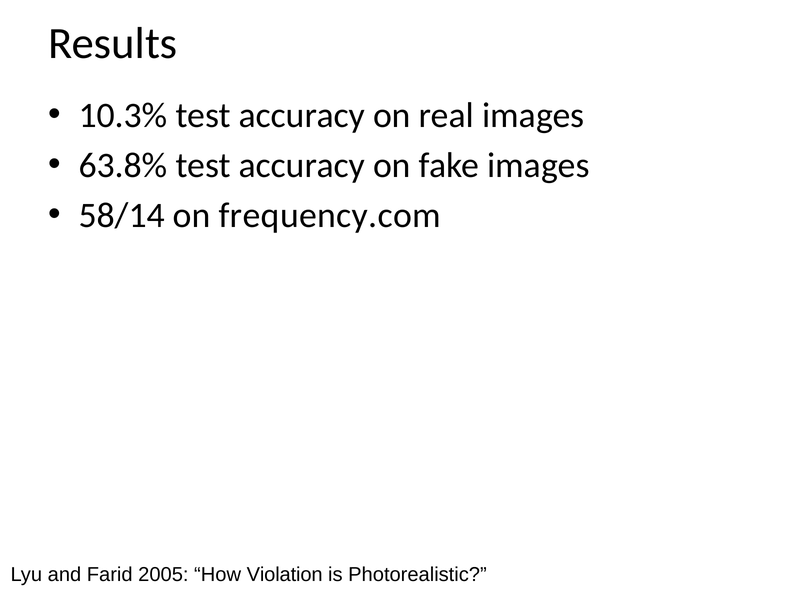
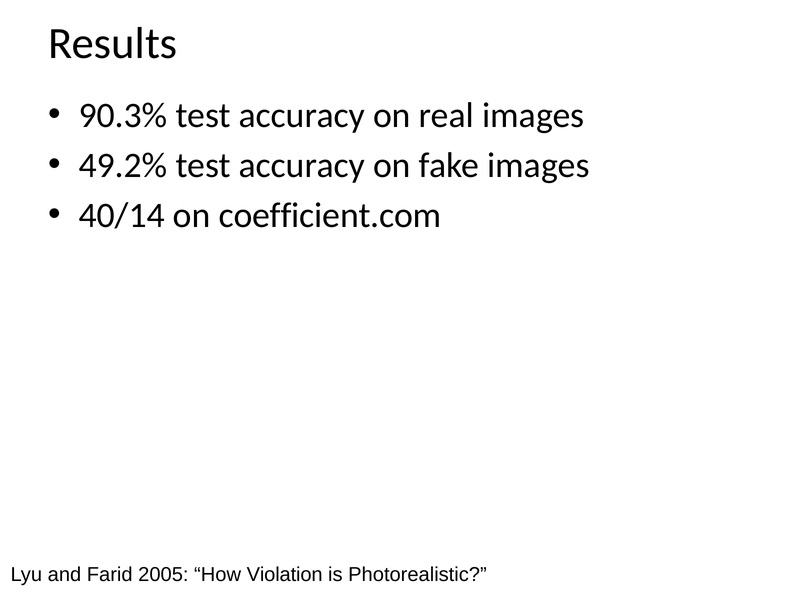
10.3%: 10.3% -> 90.3%
63.8%: 63.8% -> 49.2%
58/14: 58/14 -> 40/14
frequency.com: frequency.com -> coefficient.com
